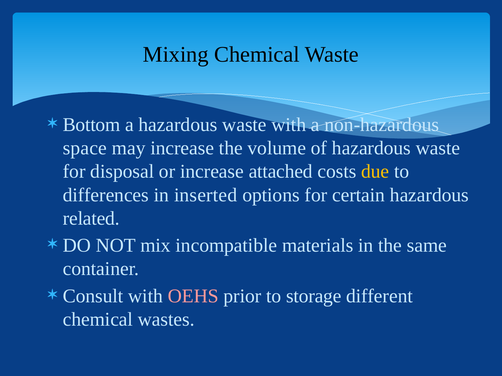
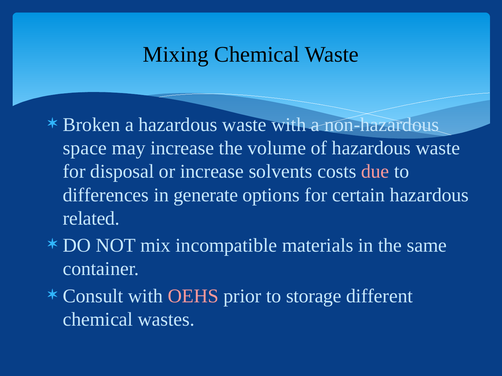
Bottom: Bottom -> Broken
attached: attached -> solvents
due colour: yellow -> pink
inserted: inserted -> generate
